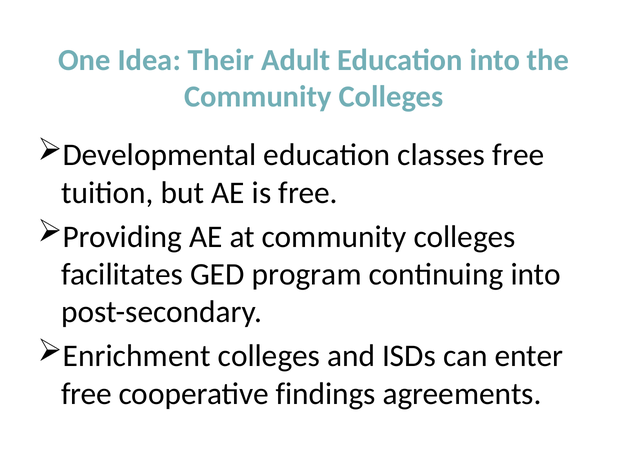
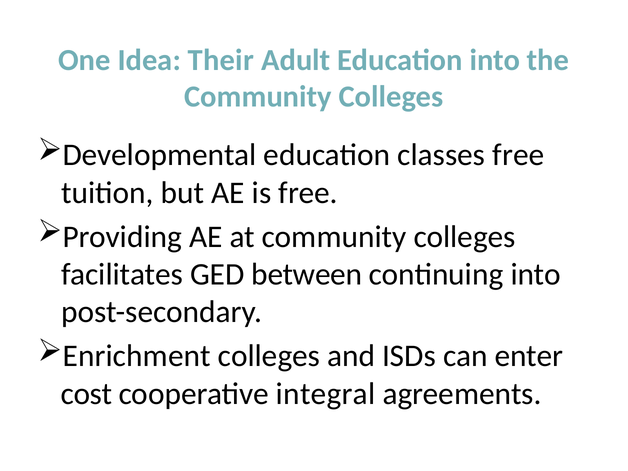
program: program -> between
free at (86, 394): free -> cost
findings: findings -> integral
